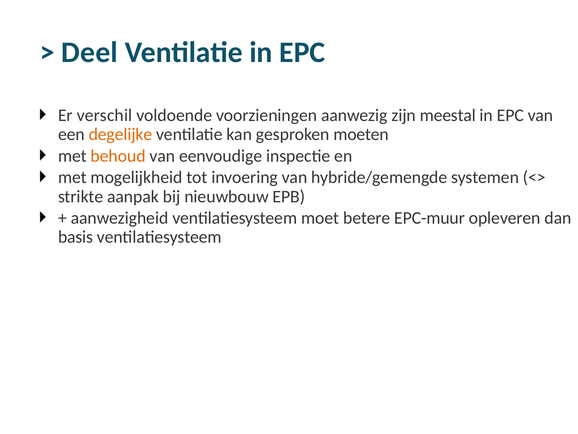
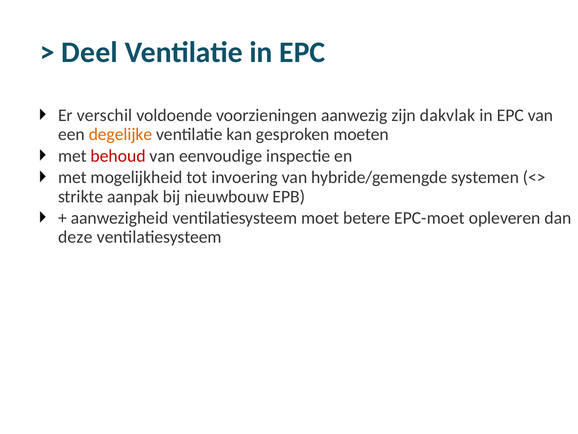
meestal: meestal -> dakvlak
behoud colour: orange -> red
EPC-muur: EPC-muur -> EPC-moet
basis: basis -> deze
